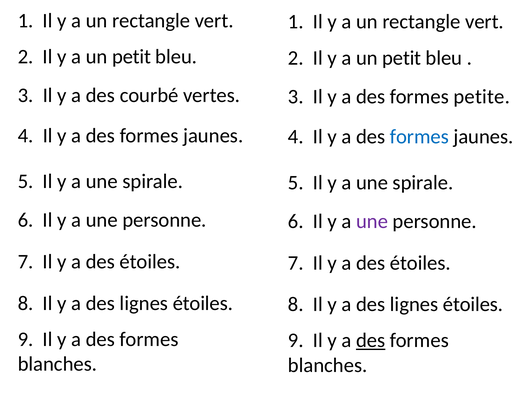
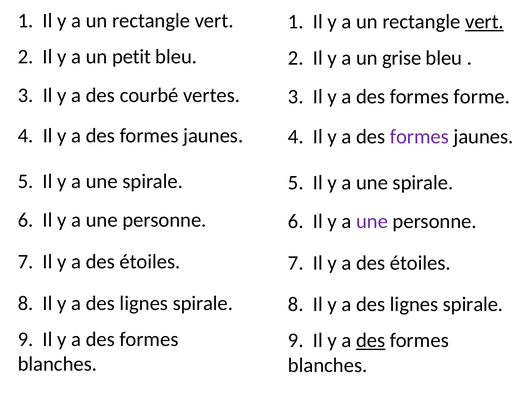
vert at (484, 22) underline: none -> present
petit at (402, 58): petit -> grise
petite: petite -> forme
formes at (419, 137) colour: blue -> purple
étoiles at (203, 303): étoiles -> spirale
étoiles at (473, 304): étoiles -> spirale
